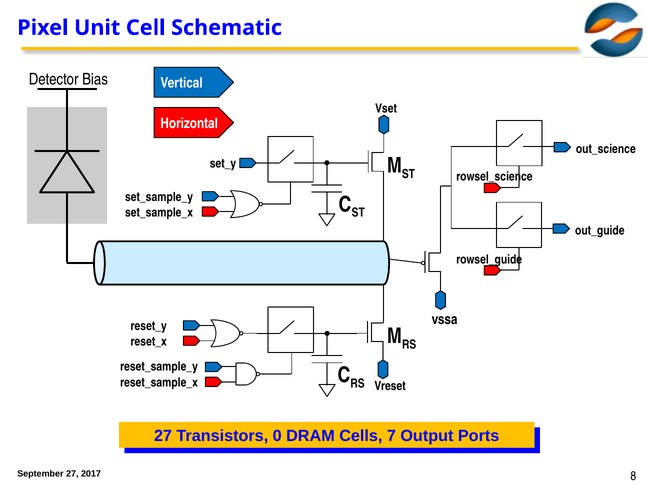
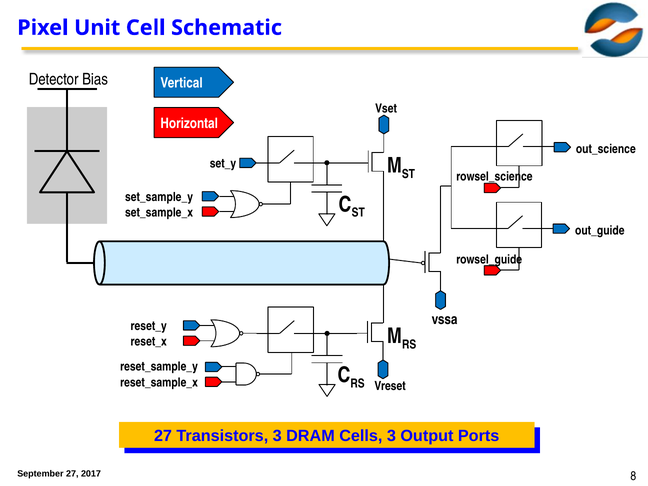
0 at (277, 436): 0 -> 3
7 at (391, 436): 7 -> 3
